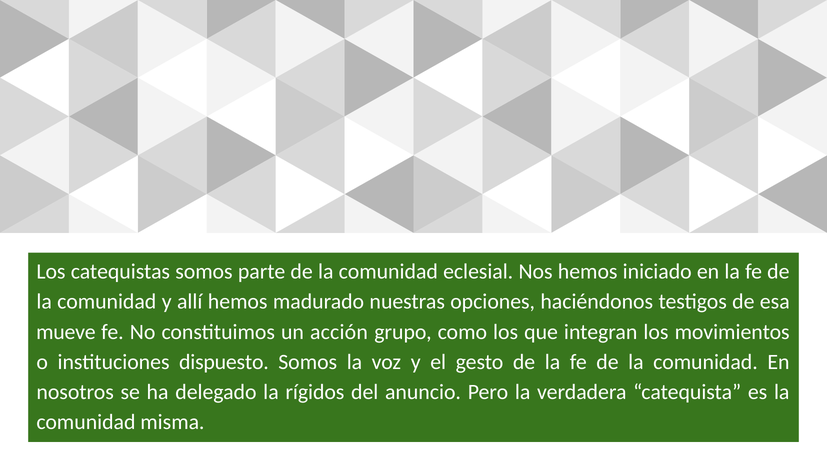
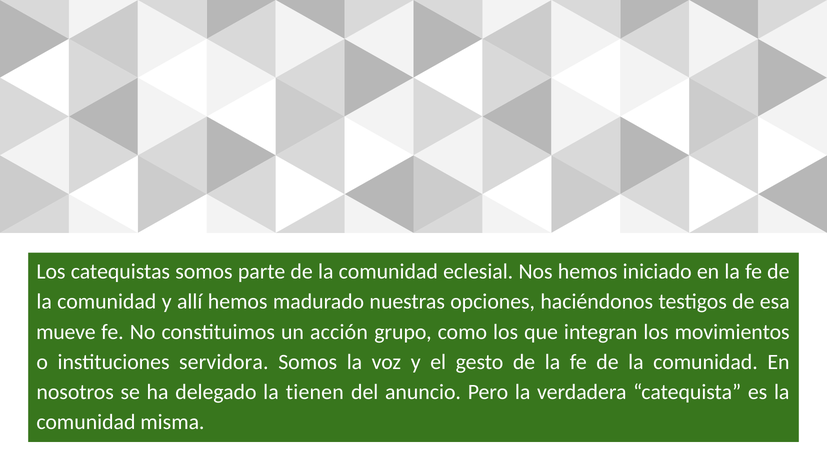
dispuesto: dispuesto -> servidora
rígidos: rígidos -> tienen
